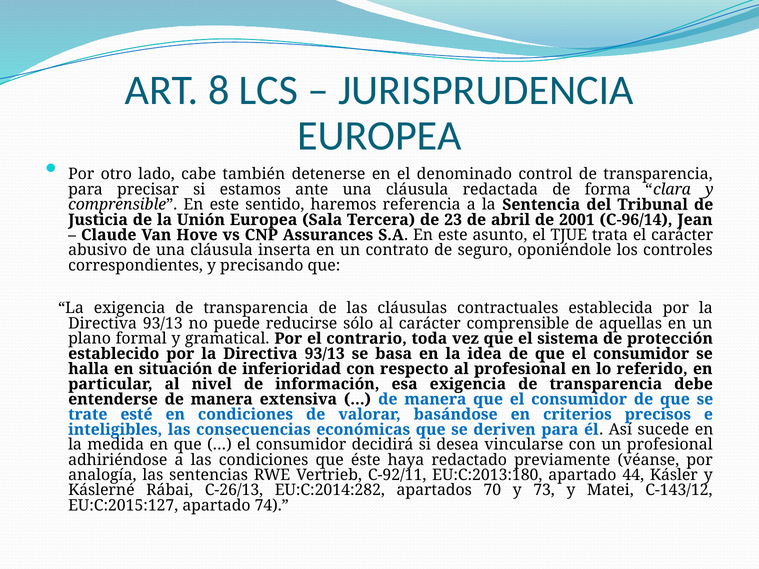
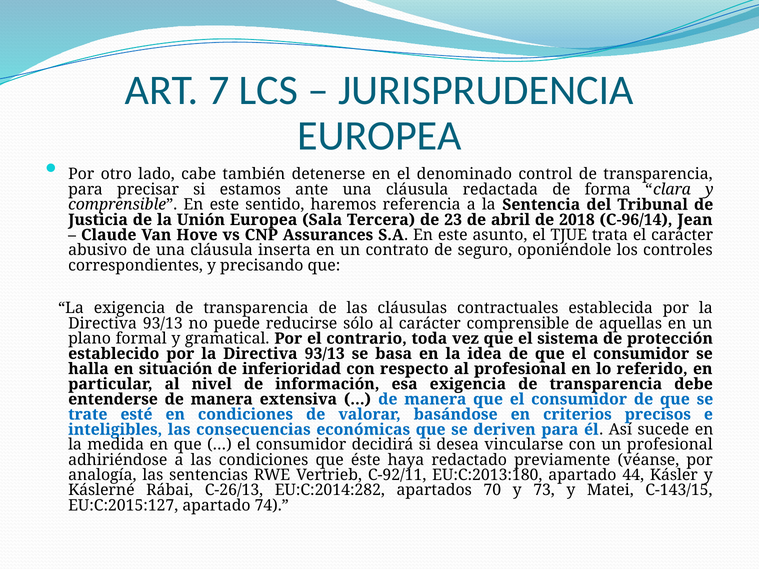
8: 8 -> 7
2001: 2001 -> 2018
C-143/12: C-143/12 -> C-143/15
